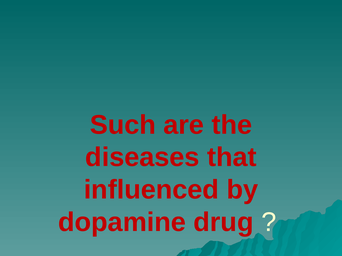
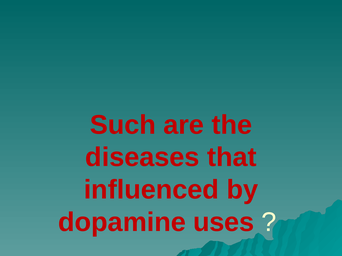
drug: drug -> uses
